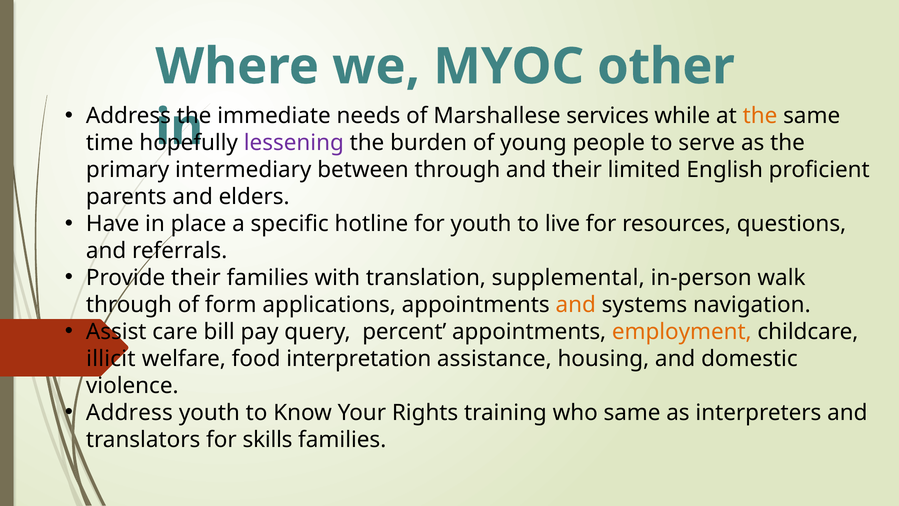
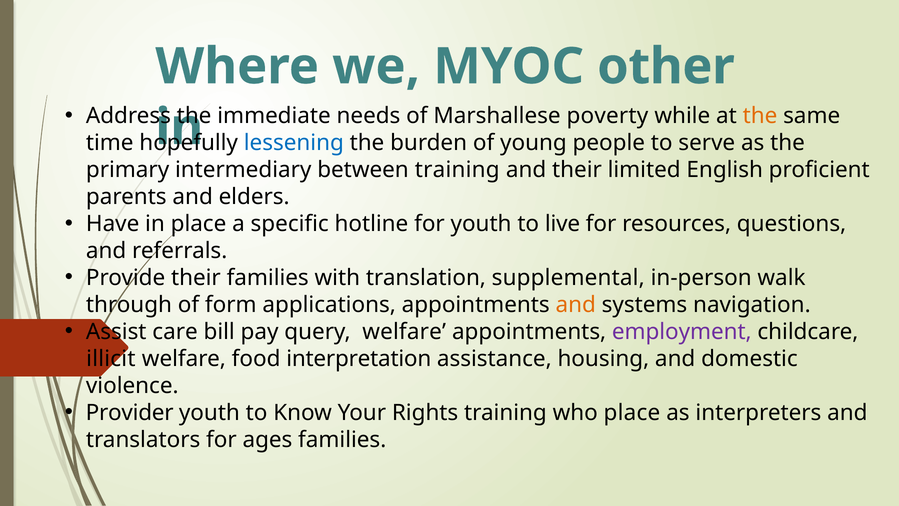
services: services -> poverty
lessening colour: purple -> blue
between through: through -> training
query percent: percent -> welfare
employment colour: orange -> purple
Address at (129, 412): Address -> Provider
who same: same -> place
skills: skills -> ages
